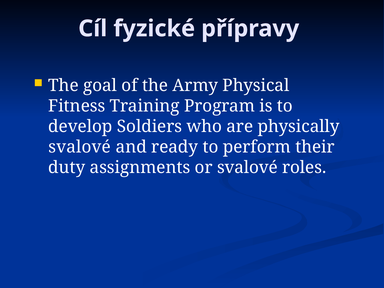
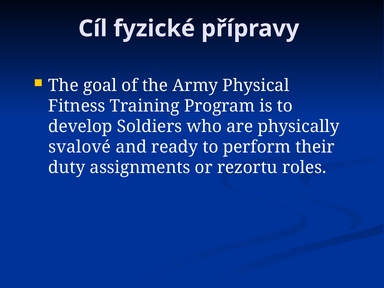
or svalové: svalové -> rezortu
